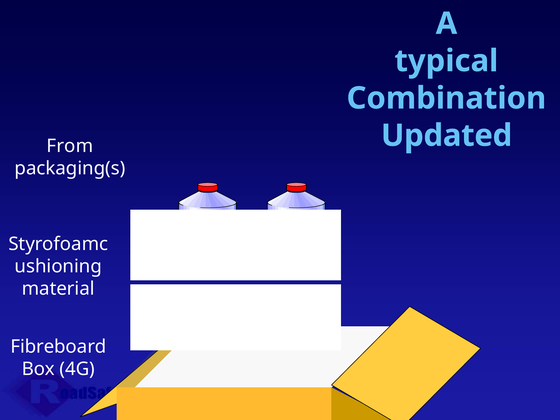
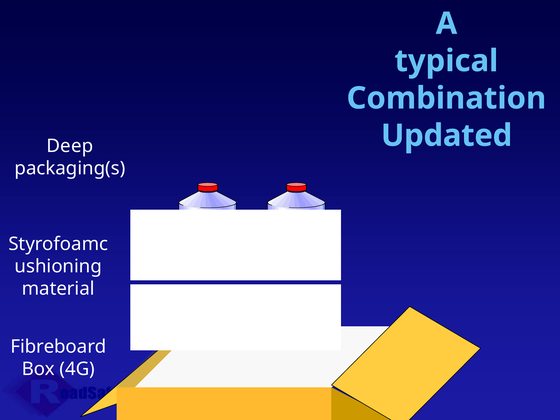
From: From -> Deep
